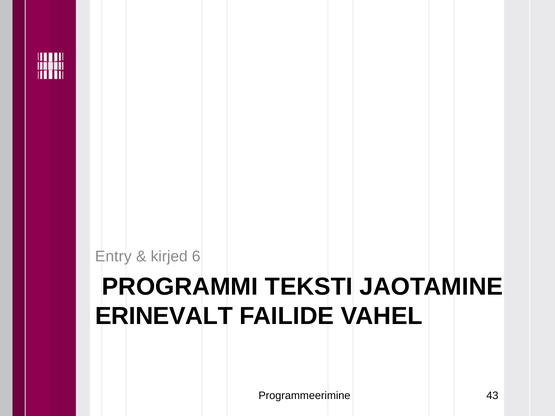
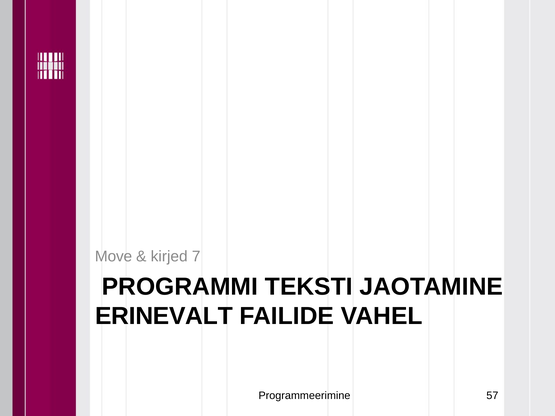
Entry: Entry -> Move
6: 6 -> 7
43: 43 -> 57
